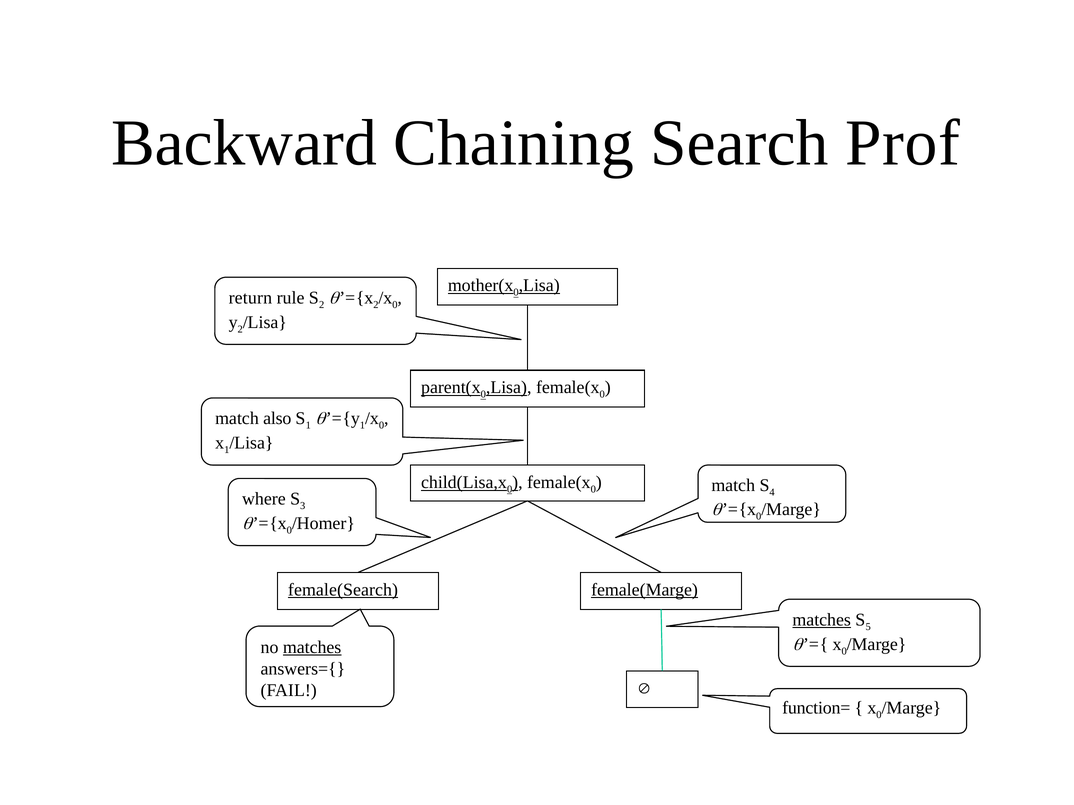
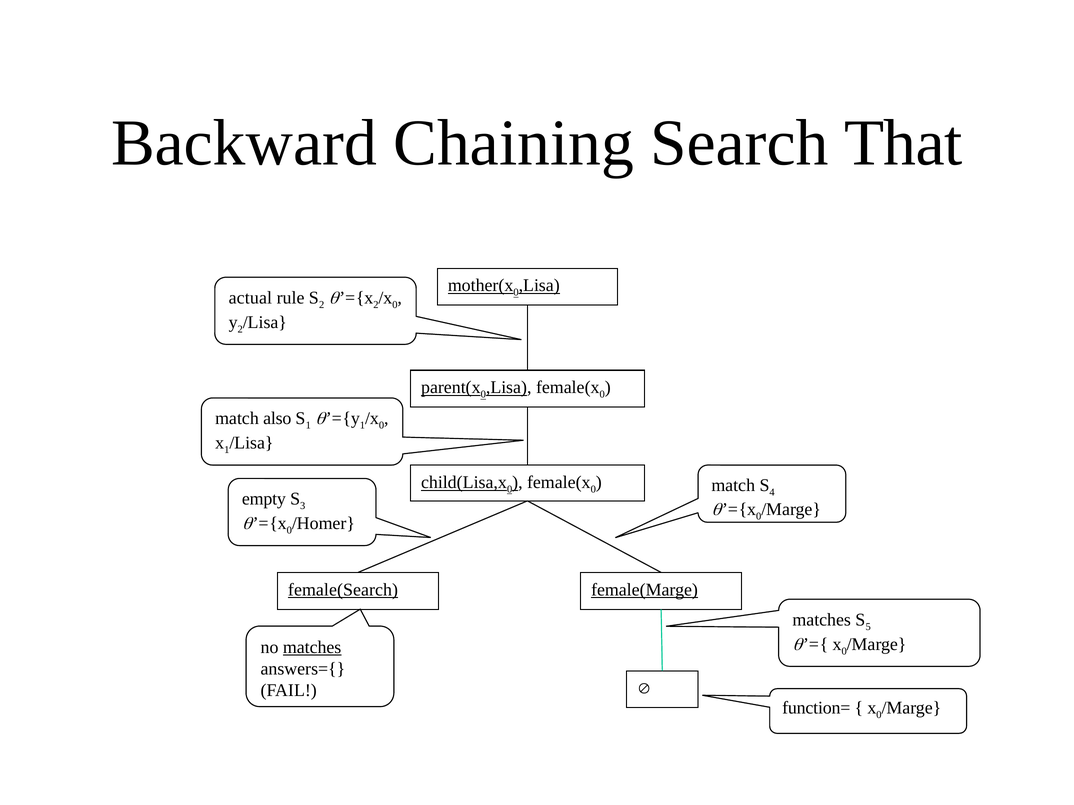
Prof: Prof -> That
return: return -> actual
where: where -> empty
matches at (822, 620) underline: present -> none
